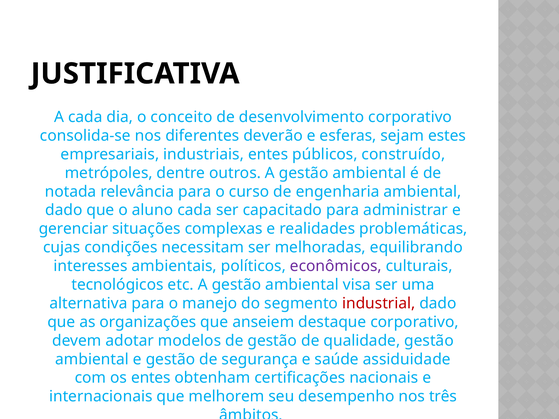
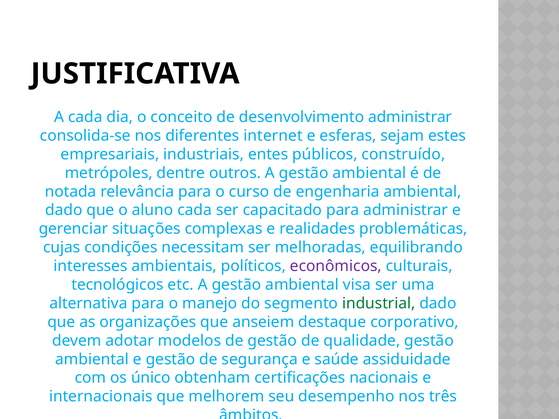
desenvolvimento corporativo: corporativo -> administrar
deverão: deverão -> internet
industrial colour: red -> green
os entes: entes -> único
